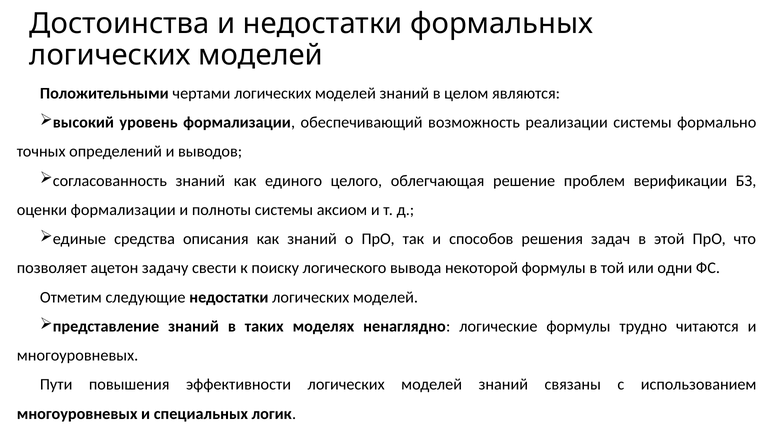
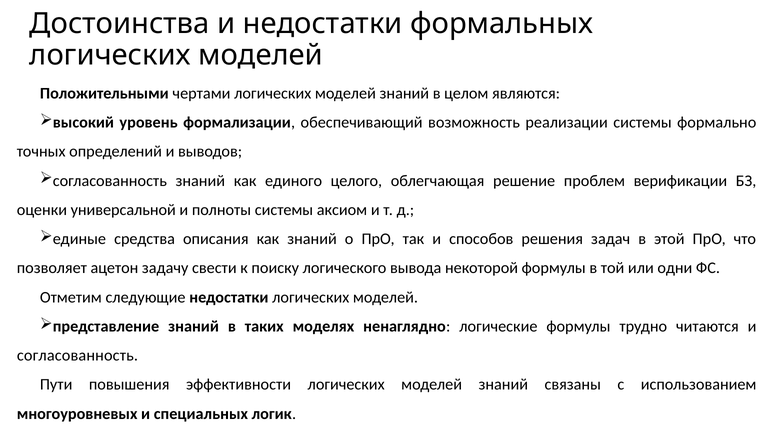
оценки формализации: формализации -> универсальной
многоуровневых at (78, 356): многоуровневых -> согласованность
